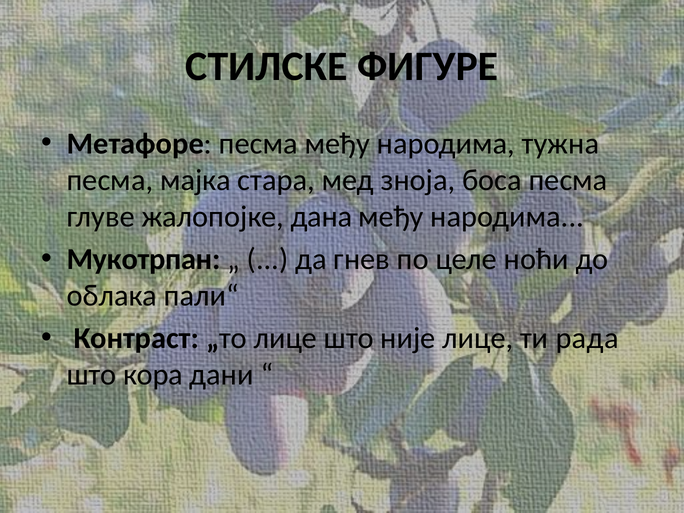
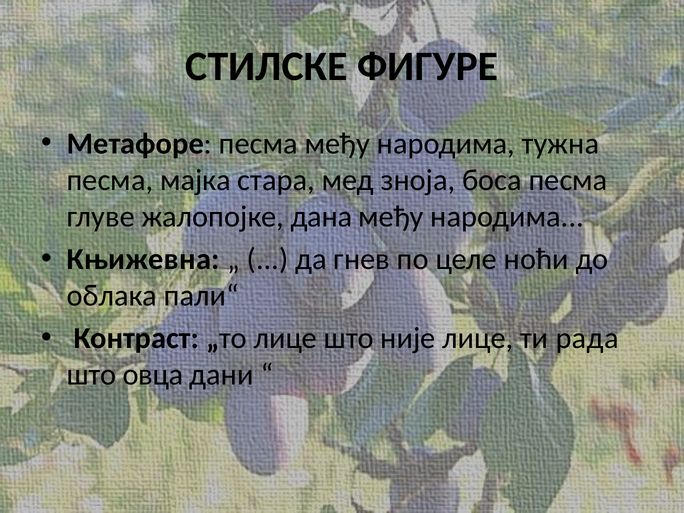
Мукотрпан: Мукотрпан -> Књижевна
кора: кора -> овца
